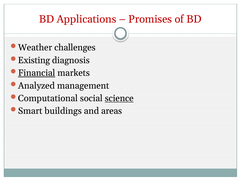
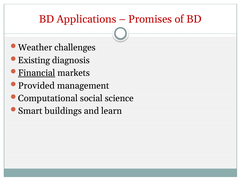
Analyzed: Analyzed -> Provided
science underline: present -> none
areas: areas -> learn
